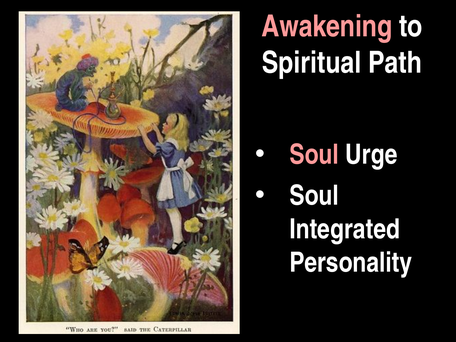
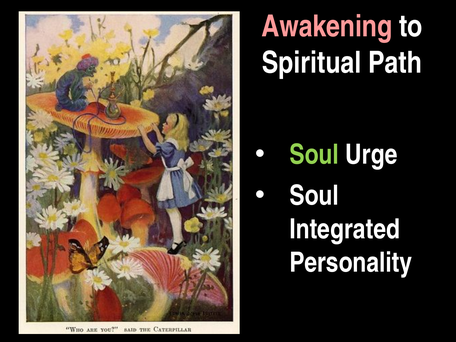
Soul at (314, 155) colour: pink -> light green
